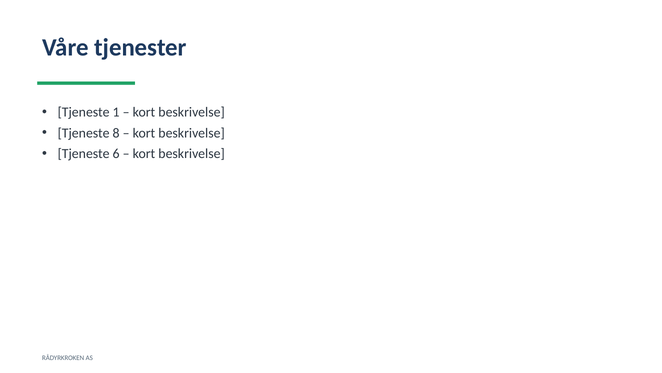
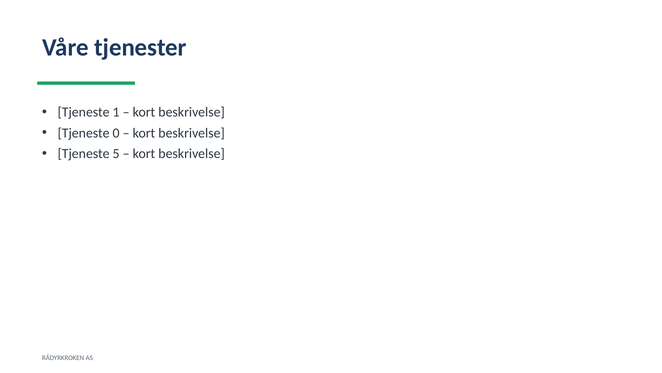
8: 8 -> 0
6: 6 -> 5
